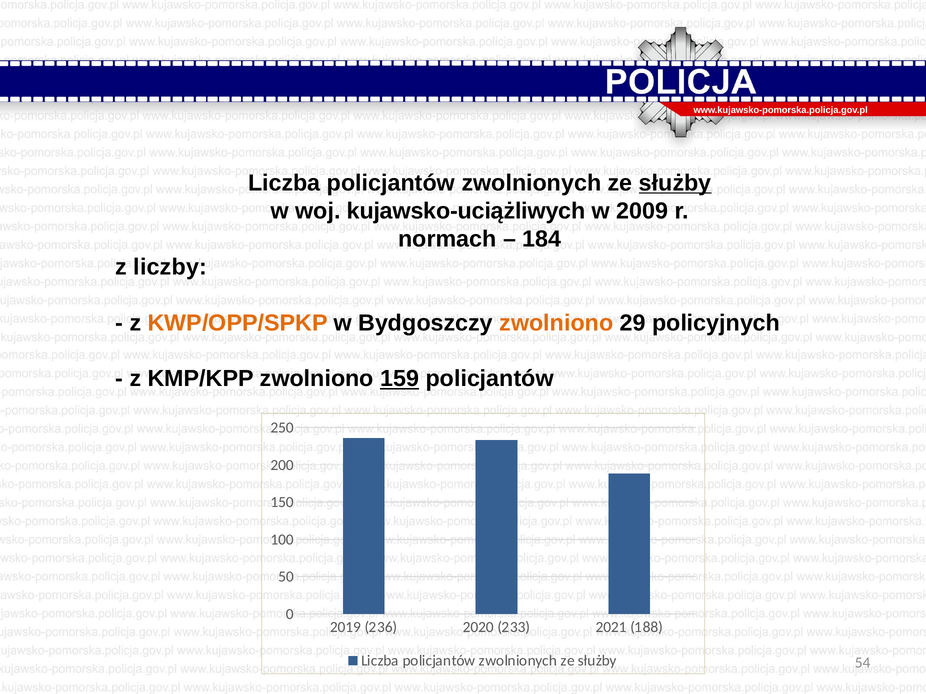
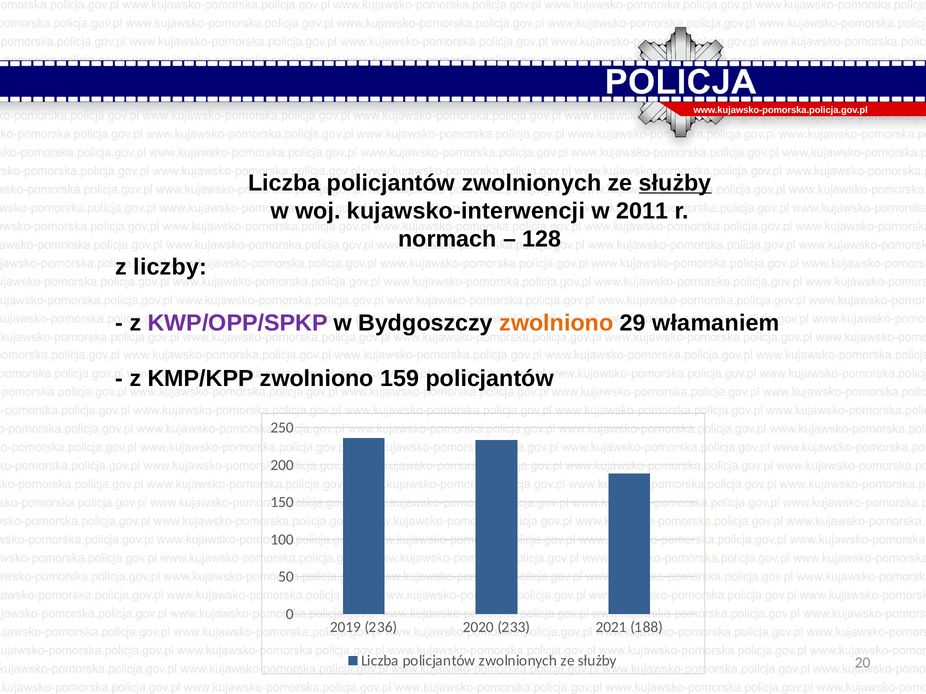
kujawsko-uciążliwych: kujawsko-uciążliwych -> kujawsko-interwencji
2009: 2009 -> 2011
184: 184 -> 128
KWP/OPP/SPKP colour: orange -> purple
policyjnych: policyjnych -> włamaniem
159 underline: present -> none
54: 54 -> 20
